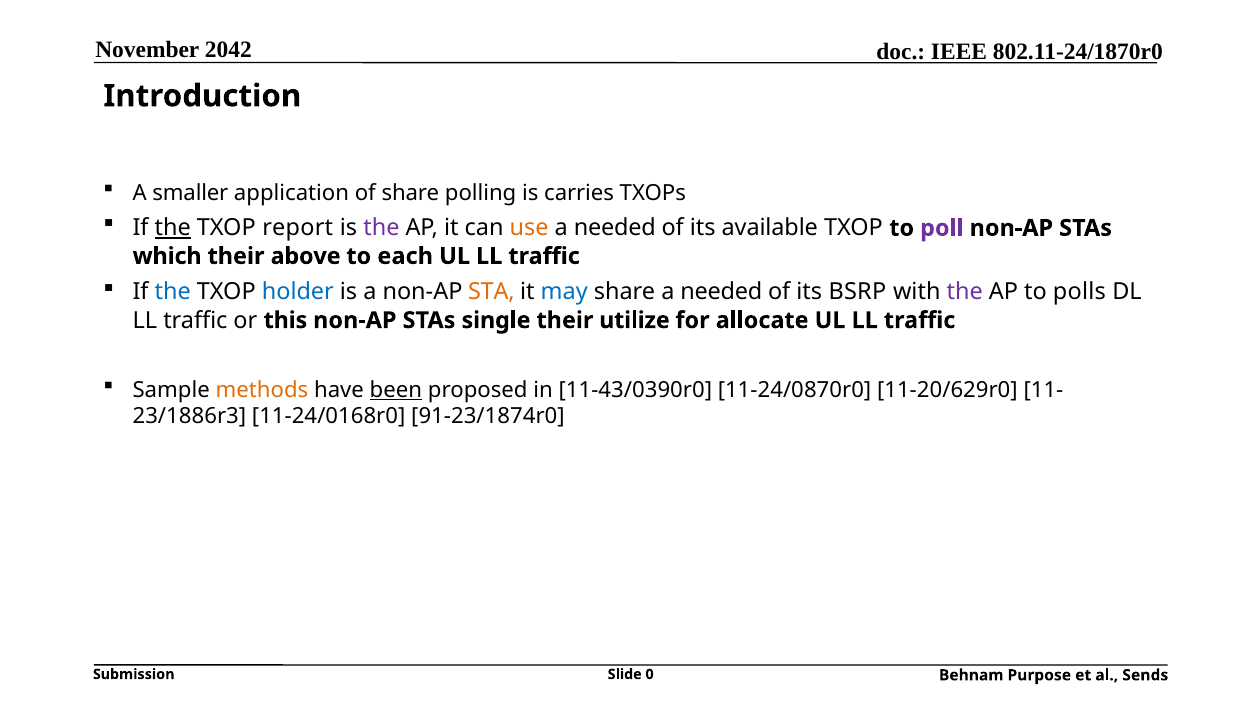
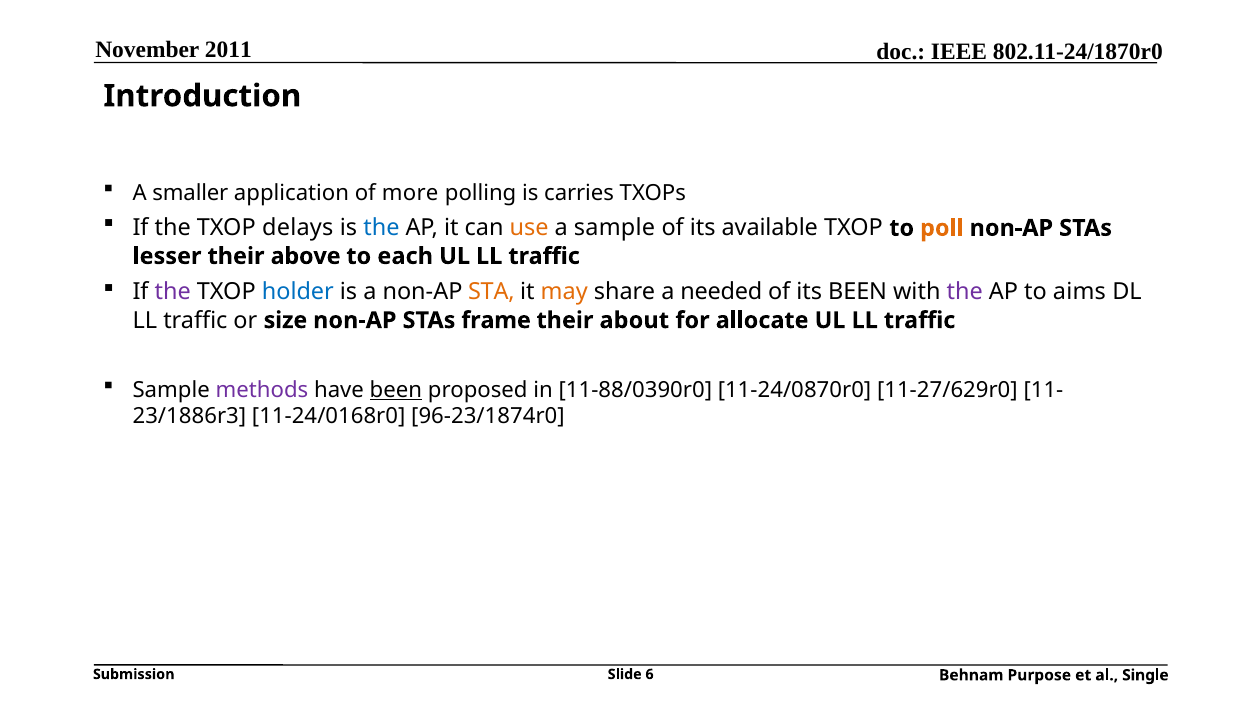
2042: 2042 -> 2011
of share: share -> more
the at (173, 228) underline: present -> none
report: report -> delays
the at (381, 228) colour: purple -> blue
needed at (615, 228): needed -> sample
poll colour: purple -> orange
which: which -> lesser
the at (173, 292) colour: blue -> purple
may colour: blue -> orange
its BSRP: BSRP -> BEEN
polls: polls -> aims
this: this -> size
single: single -> frame
utilize: utilize -> about
methods colour: orange -> purple
11-43/0390r0: 11-43/0390r0 -> 11-88/0390r0
11-20/629r0: 11-20/629r0 -> 11-27/629r0
91-23/1874r0: 91-23/1874r0 -> 96-23/1874r0
0: 0 -> 6
Sends: Sends -> Single
